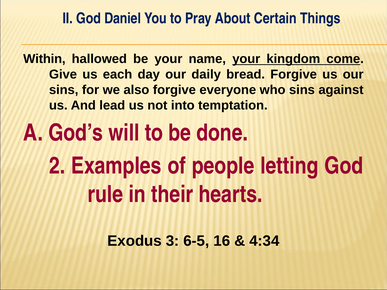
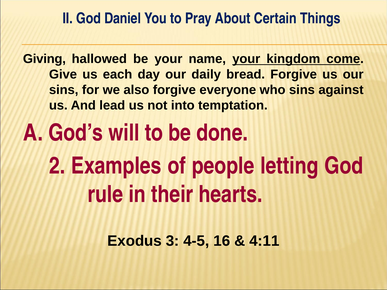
Within: Within -> Giving
6-5: 6-5 -> 4-5
4:34: 4:34 -> 4:11
